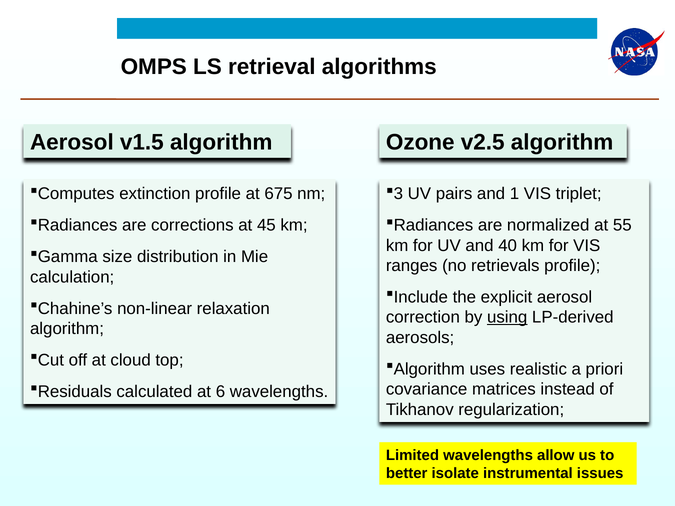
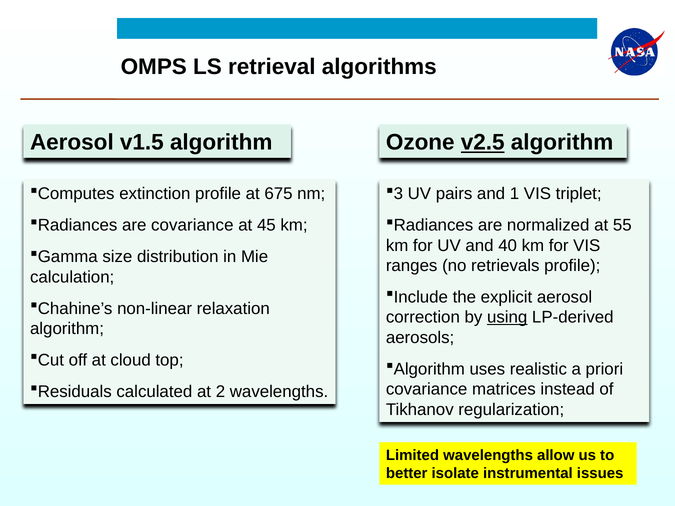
v2.5 underline: none -> present
are corrections: corrections -> covariance
6: 6 -> 2
